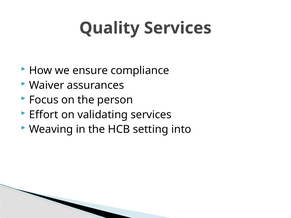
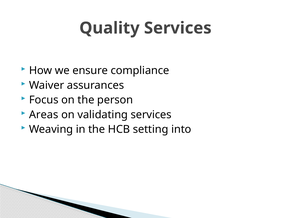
Effort: Effort -> Areas
